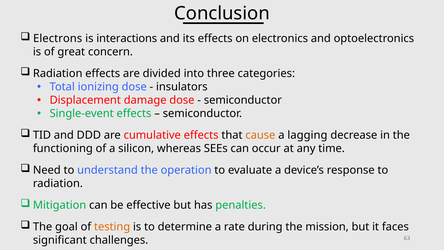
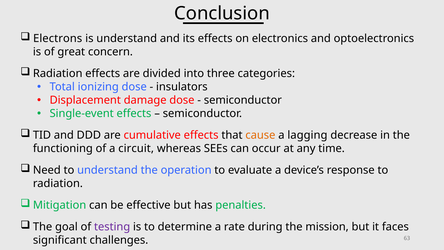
is interactions: interactions -> understand
silicon: silicon -> circuit
testing colour: orange -> purple
